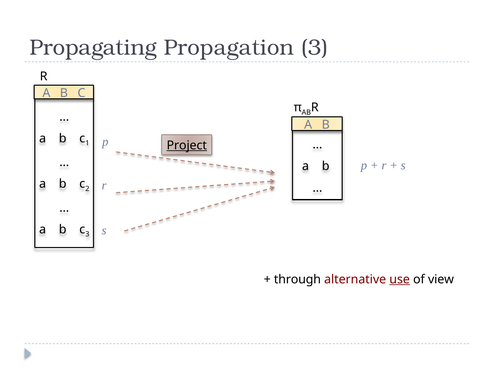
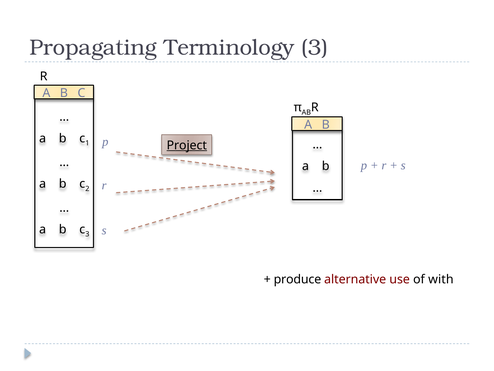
Propagation: Propagation -> Terminology
through: through -> produce
use underline: present -> none
view: view -> with
